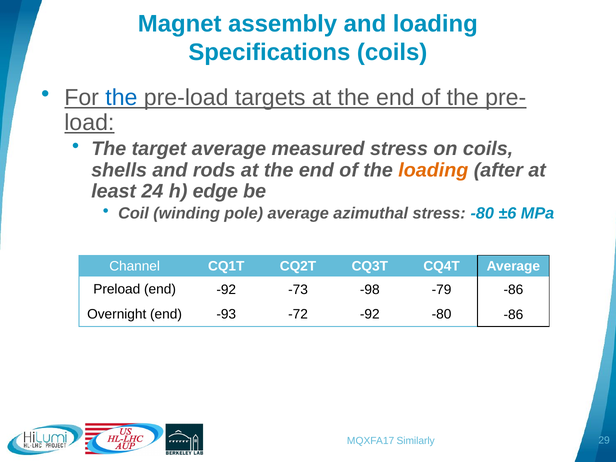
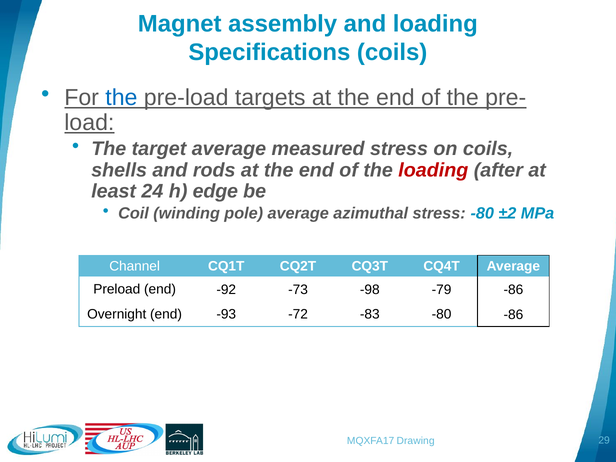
loading at (433, 170) colour: orange -> red
±6: ±6 -> ±2
-72 -92: -92 -> -83
Similarly: Similarly -> Drawing
